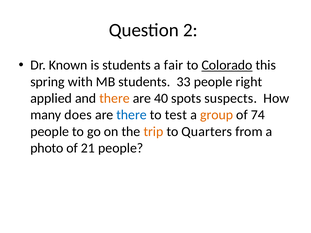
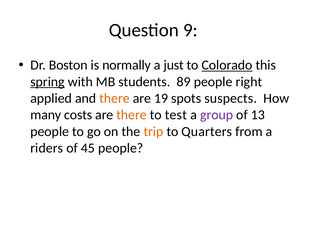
2: 2 -> 9
Known: Known -> Boston
is students: students -> normally
fair: fair -> just
spring underline: none -> present
33: 33 -> 89
40: 40 -> 19
does: does -> costs
there at (132, 115) colour: blue -> orange
group colour: orange -> purple
74: 74 -> 13
photo: photo -> riders
21: 21 -> 45
